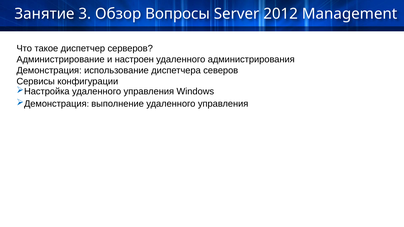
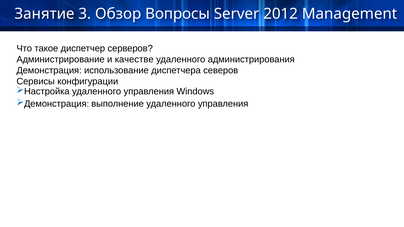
настроен: настроен -> качестве
